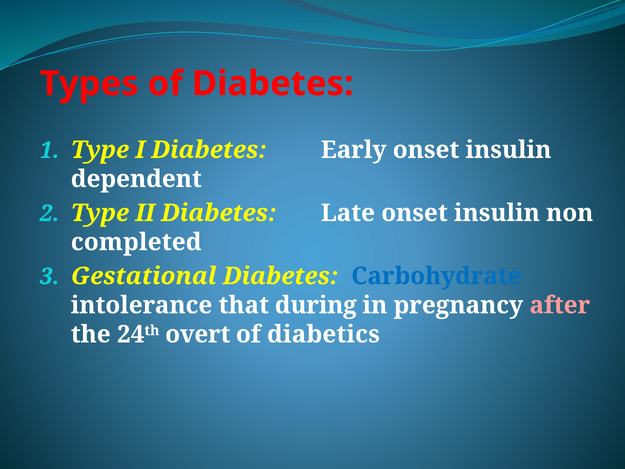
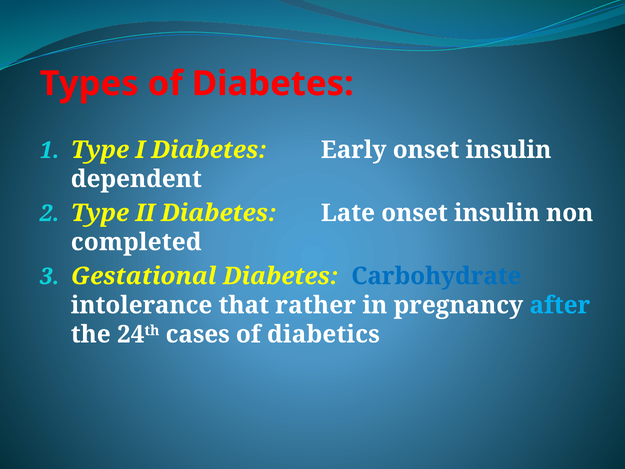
during: during -> rather
after colour: pink -> light blue
overt: overt -> cases
